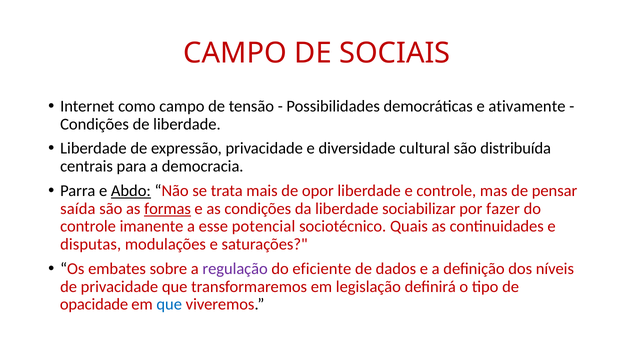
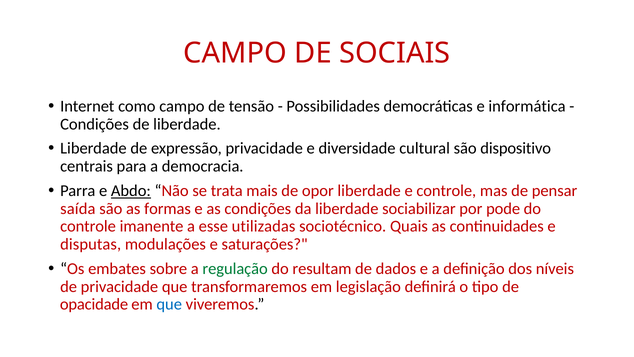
ativamente: ativamente -> informática
distribuída: distribuída -> dispositivo
formas underline: present -> none
fazer: fazer -> pode
potencial: potencial -> utilizadas
regulação colour: purple -> green
eficiente: eficiente -> resultam
